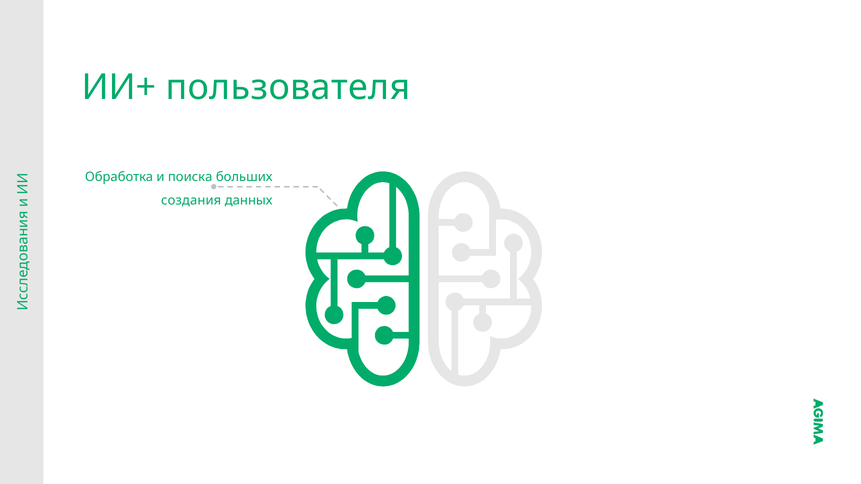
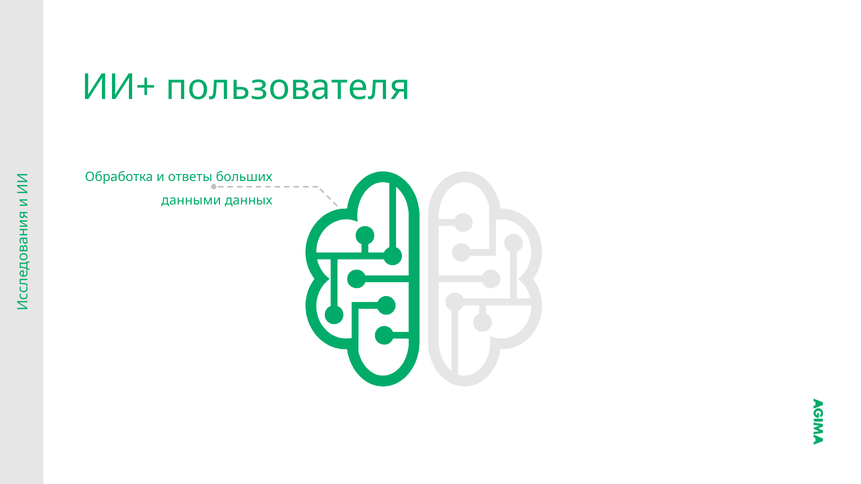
поиска: поиска -> ответы
создания: создания -> данными
